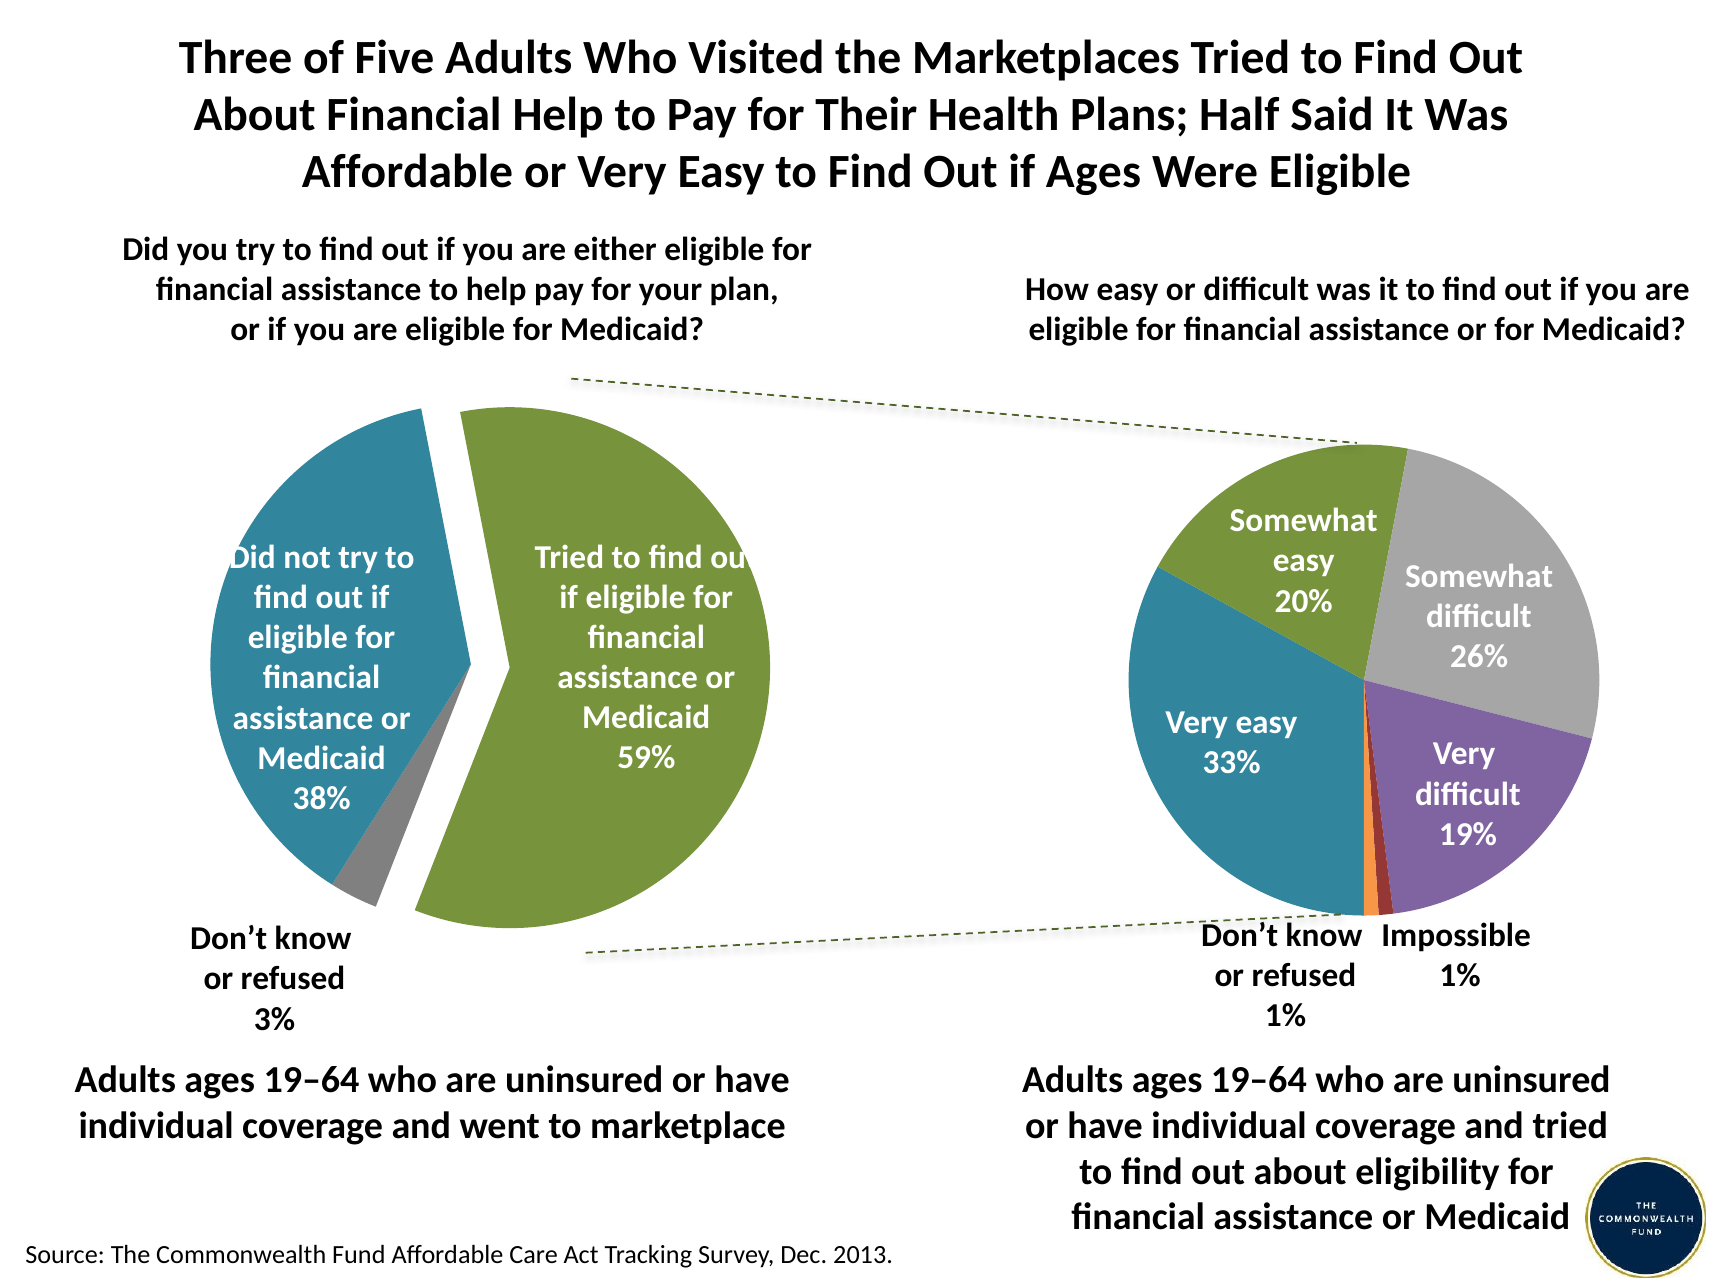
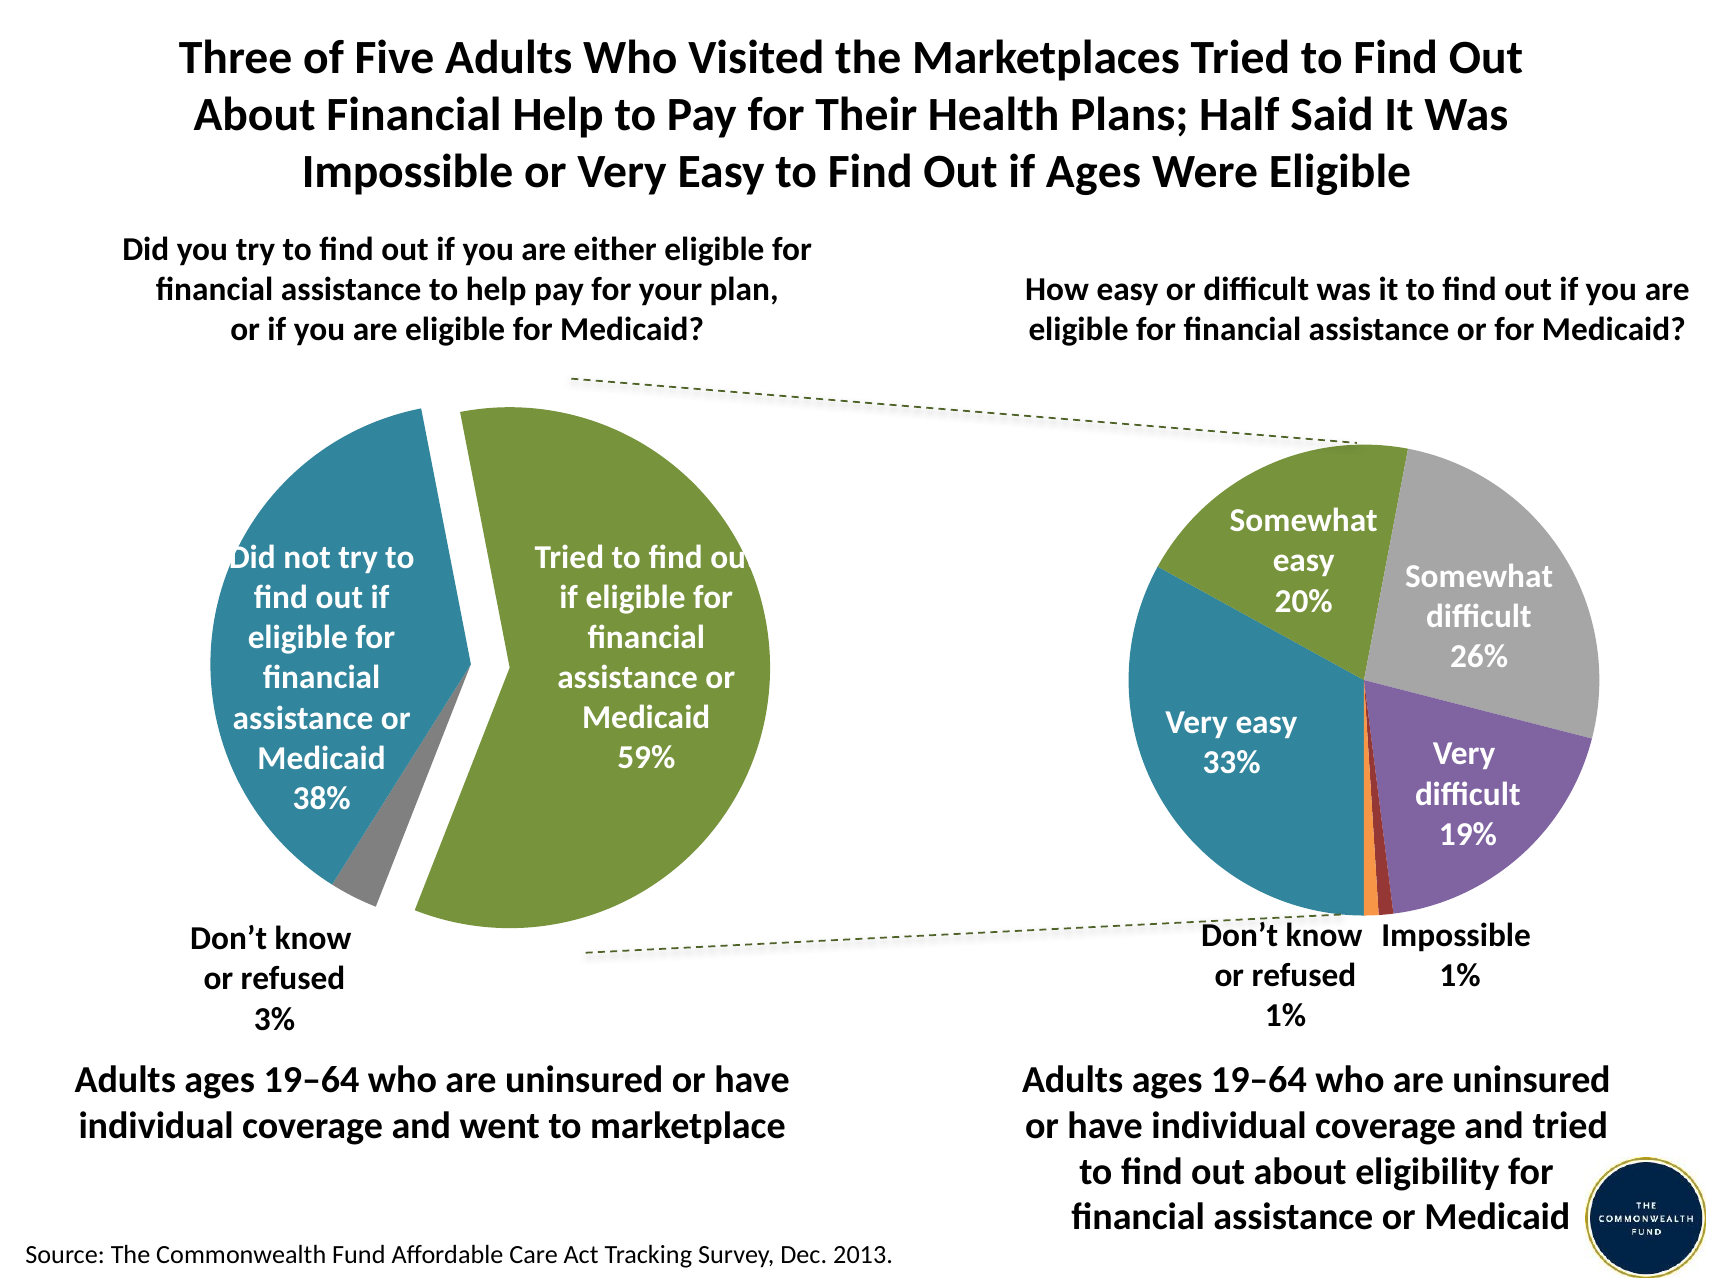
Affordable at (408, 172): Affordable -> Impossible
